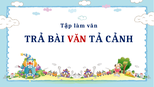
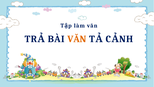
VĂN at (77, 39) colour: red -> orange
